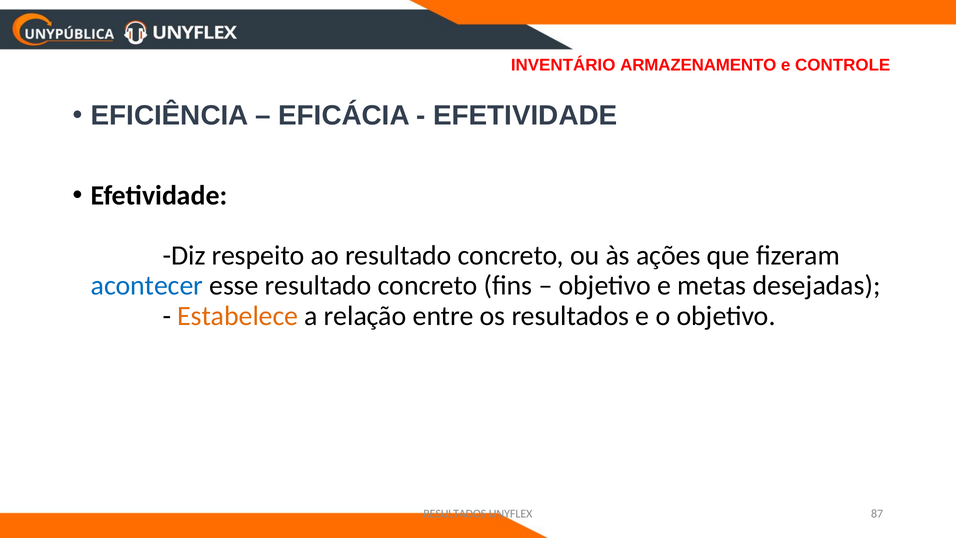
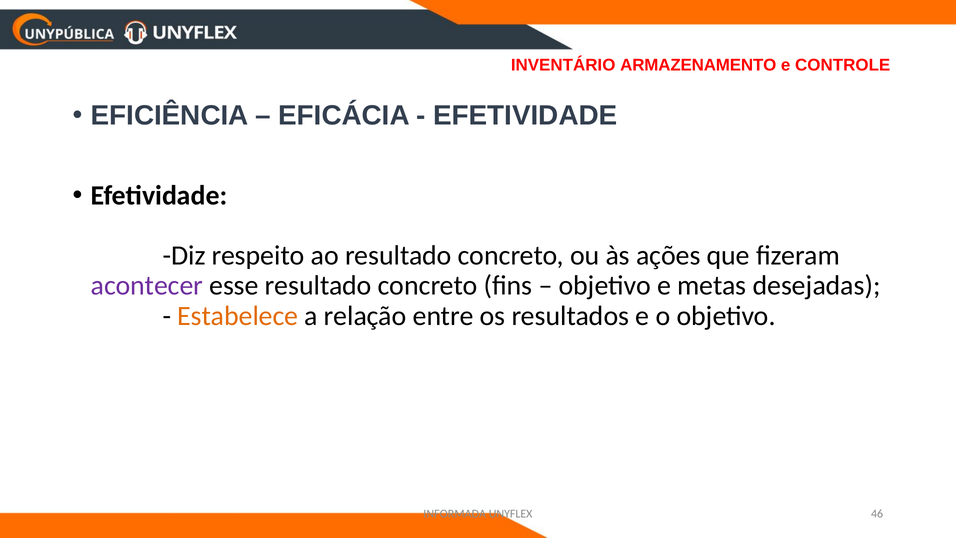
acontecer colour: blue -> purple
RESULTADOS at (455, 513): RESULTADOS -> INFORMADA
87: 87 -> 46
